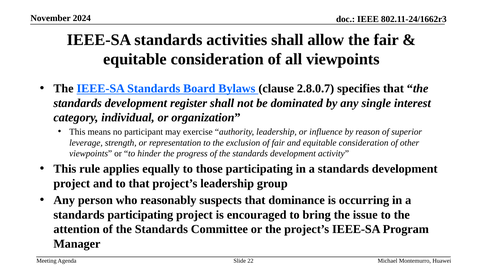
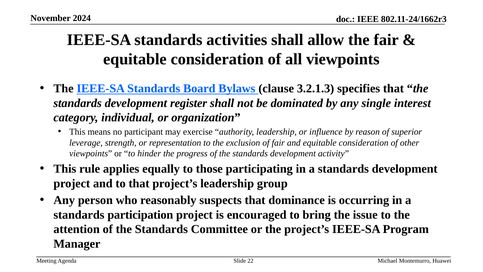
2.8.0.7: 2.8.0.7 -> 3.2.1.3
standards participating: participating -> participation
